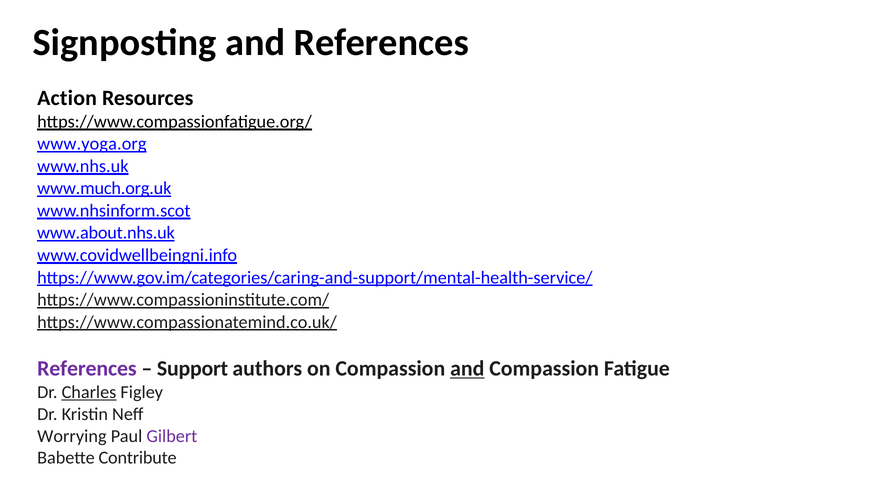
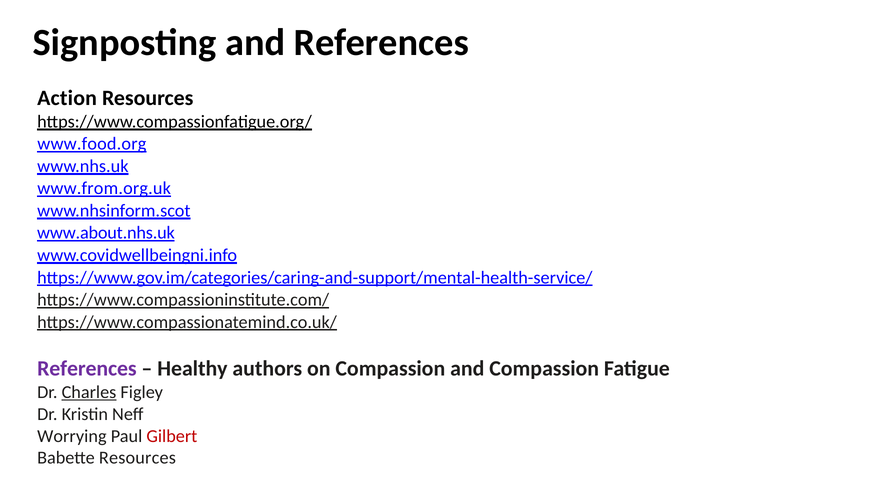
www.yoga.org: www.yoga.org -> www.food.org
www.much.org.uk: www.much.org.uk -> www.from.org.uk
Support: Support -> Healthy
and at (467, 369) underline: present -> none
Gilbert colour: purple -> red
Babette Contribute: Contribute -> Resources
